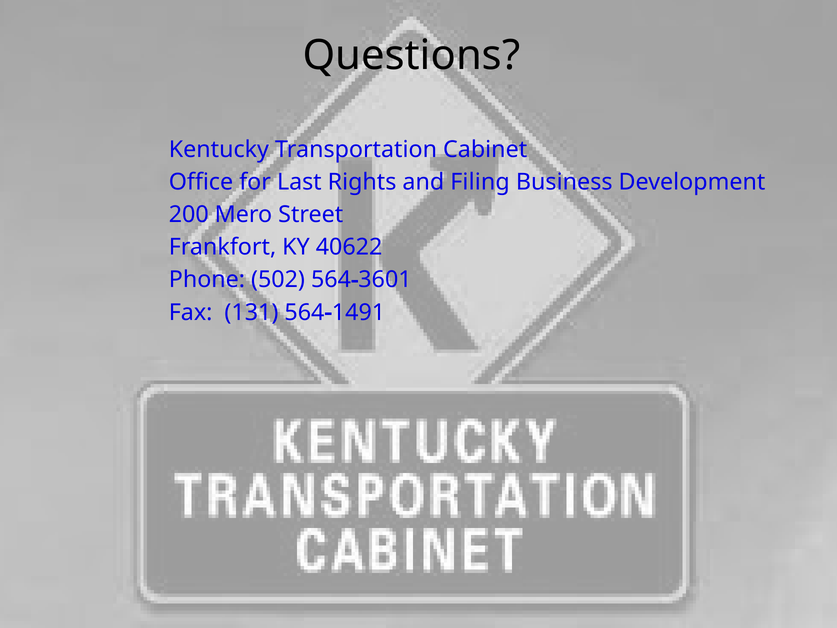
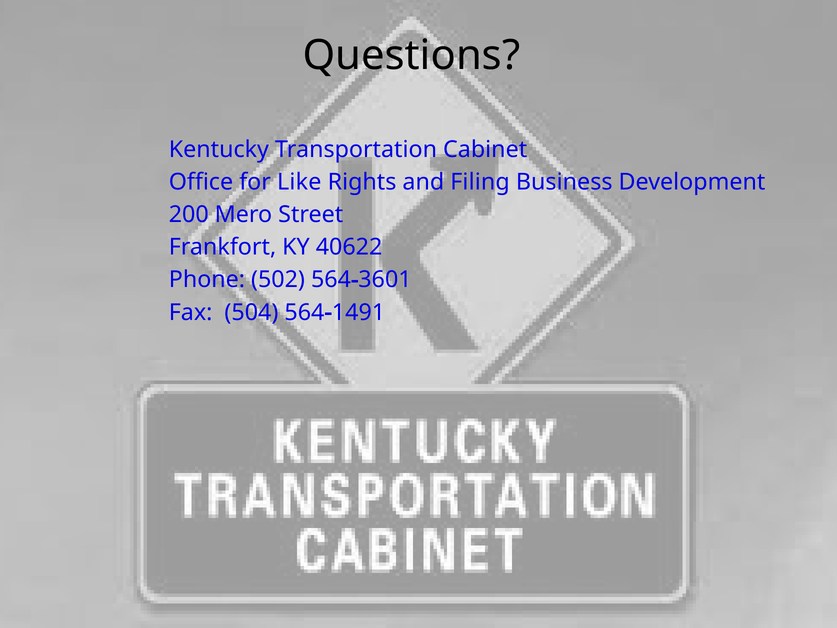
Last: Last -> Like
131: 131 -> 504
